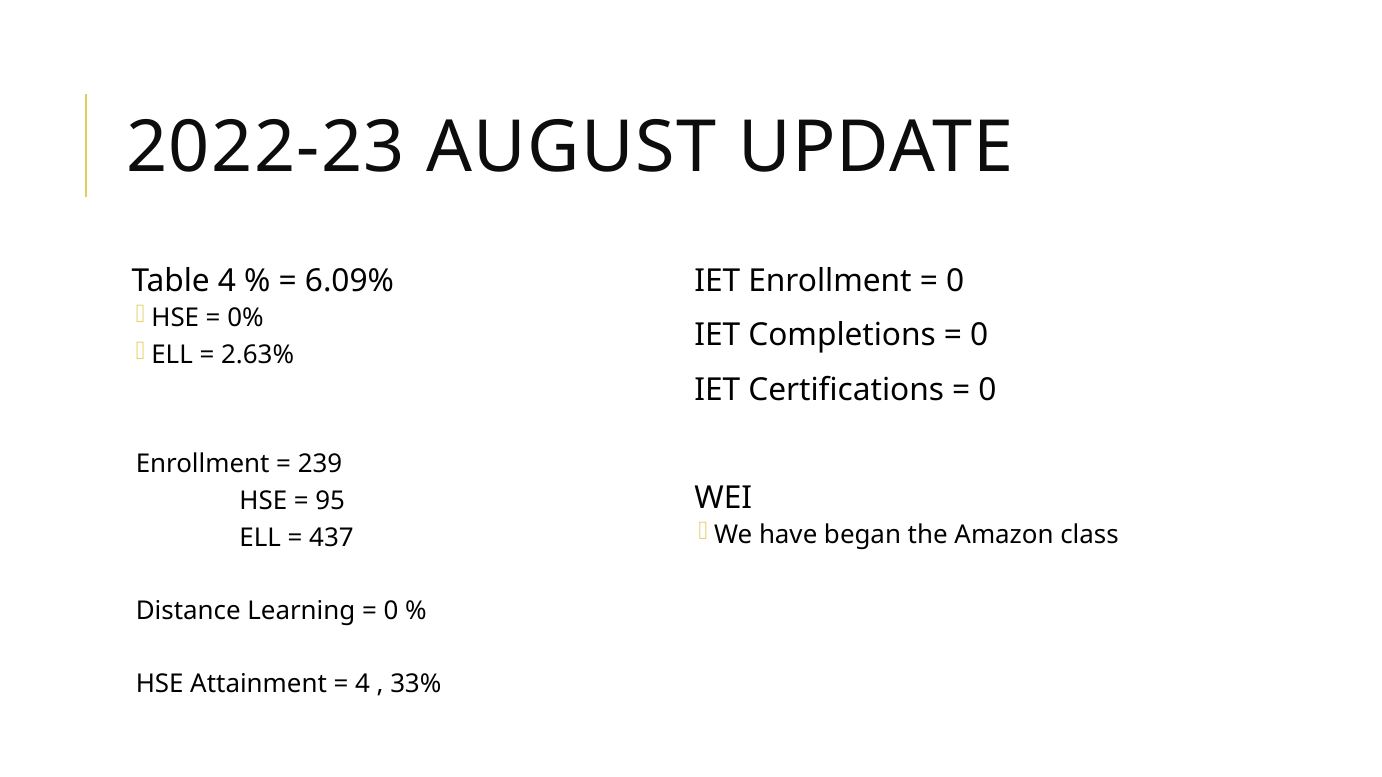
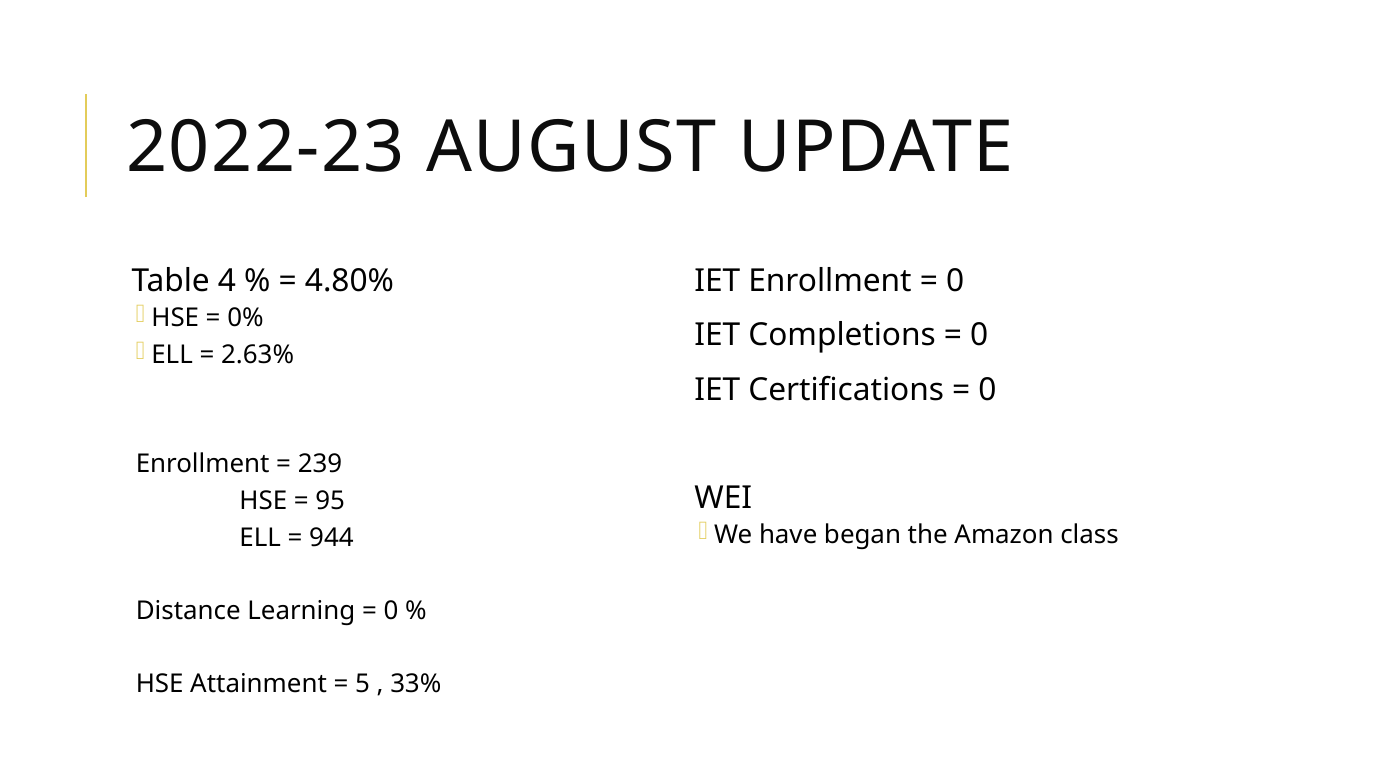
6.09%: 6.09% -> 4.80%
437: 437 -> 944
4 at (363, 684): 4 -> 5
